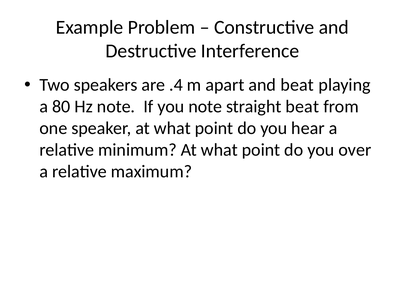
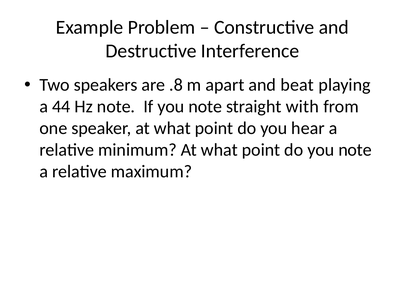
.4: .4 -> .8
80: 80 -> 44
straight beat: beat -> with
do you over: over -> note
